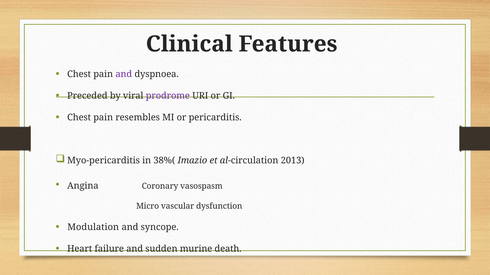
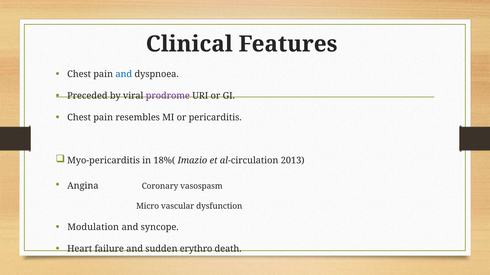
and at (124, 74) colour: purple -> blue
38%(: 38%( -> 18%(
murine: murine -> erythro
